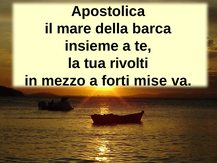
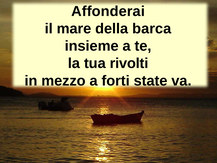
Apostolica: Apostolica -> Affonderai
mise: mise -> state
